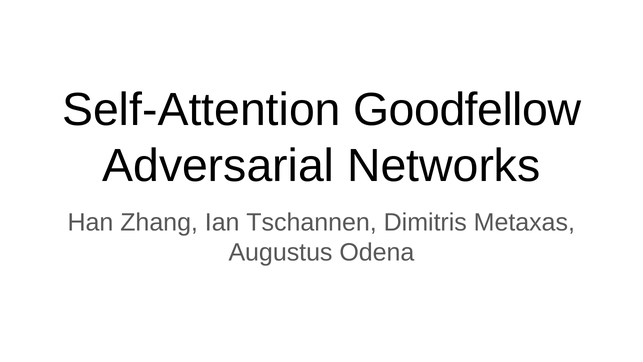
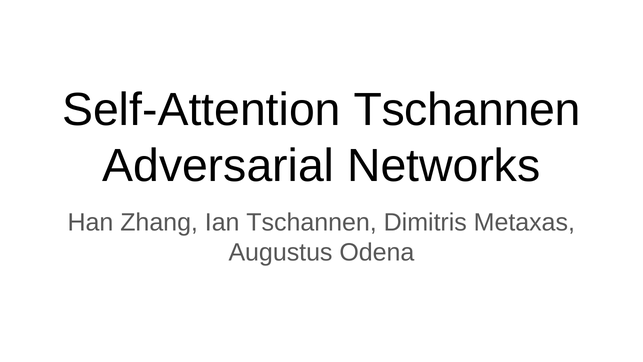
Self-Attention Goodfellow: Goodfellow -> Tschannen
